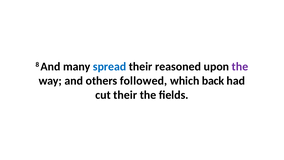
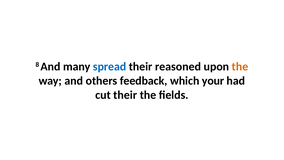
the at (240, 66) colour: purple -> orange
followed: followed -> feedback
back: back -> your
